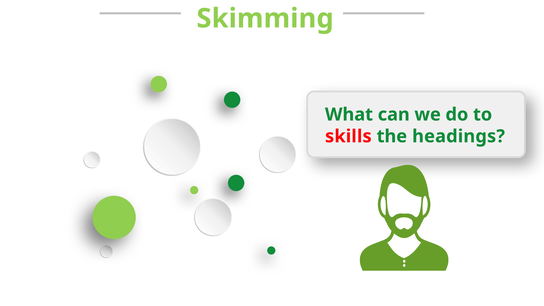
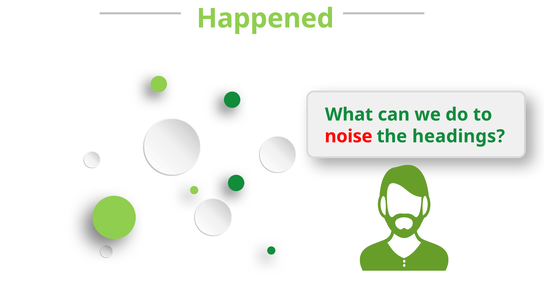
Skimming: Skimming -> Happened
skills: skills -> noise
